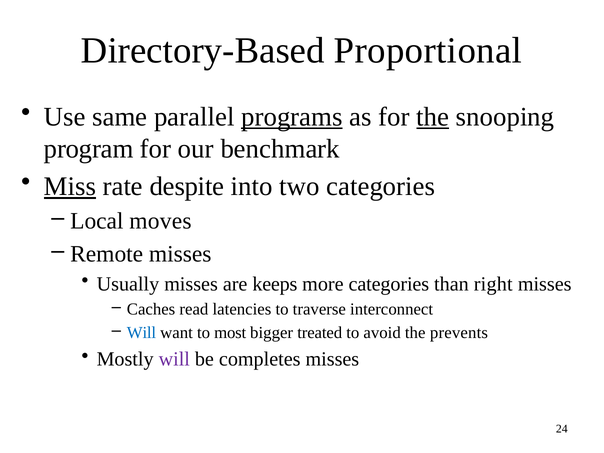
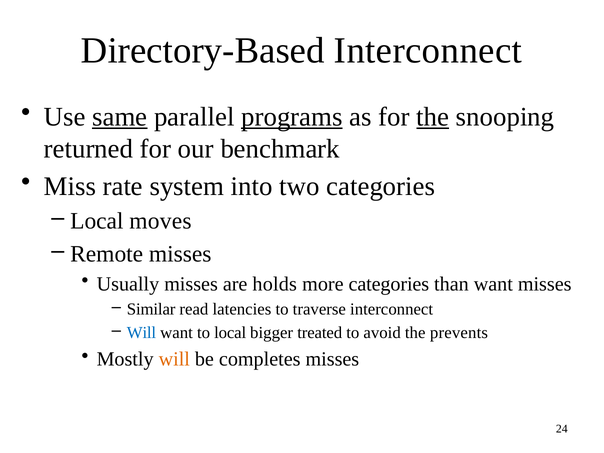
Directory-Based Proportional: Proportional -> Interconnect
same underline: none -> present
program: program -> returned
Miss underline: present -> none
despite: despite -> system
keeps: keeps -> holds
than right: right -> want
Caches: Caches -> Similar
to most: most -> local
will at (174, 359) colour: purple -> orange
